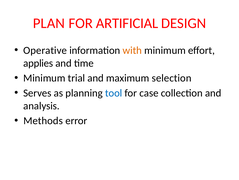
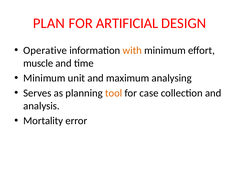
applies: applies -> muscle
trial: trial -> unit
selection: selection -> analysing
tool colour: blue -> orange
Methods: Methods -> Mortality
